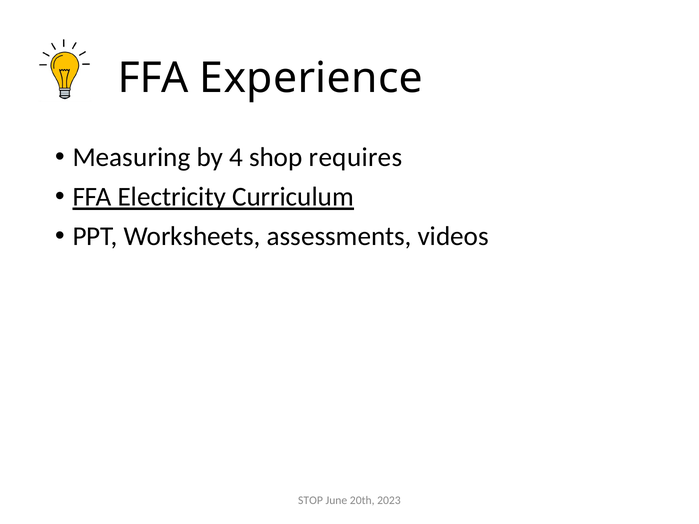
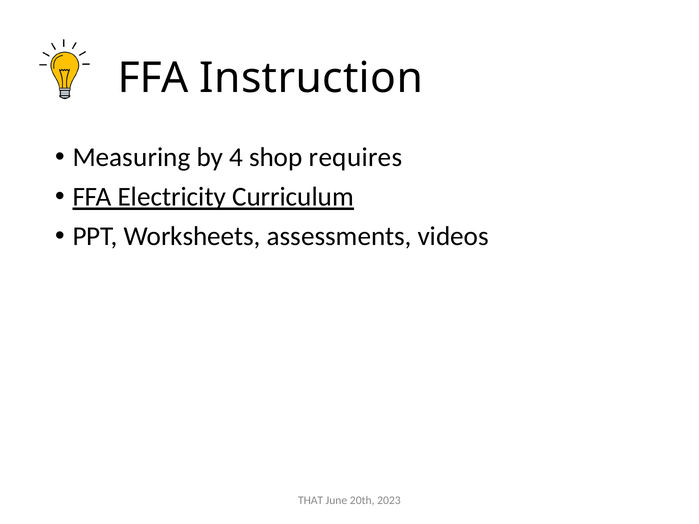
Experience: Experience -> Instruction
STOP: STOP -> THAT
